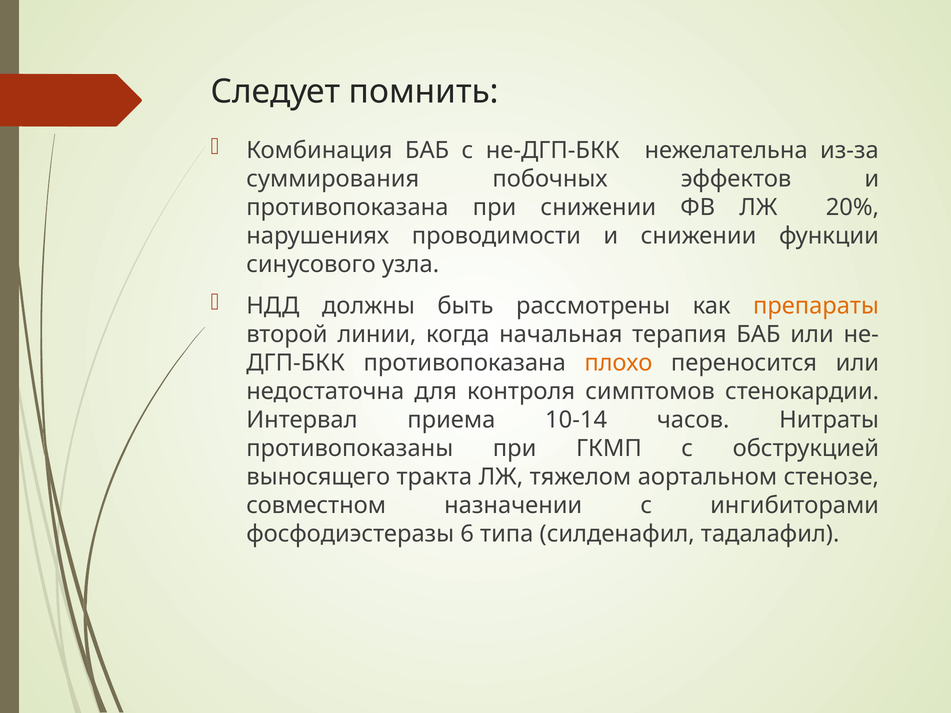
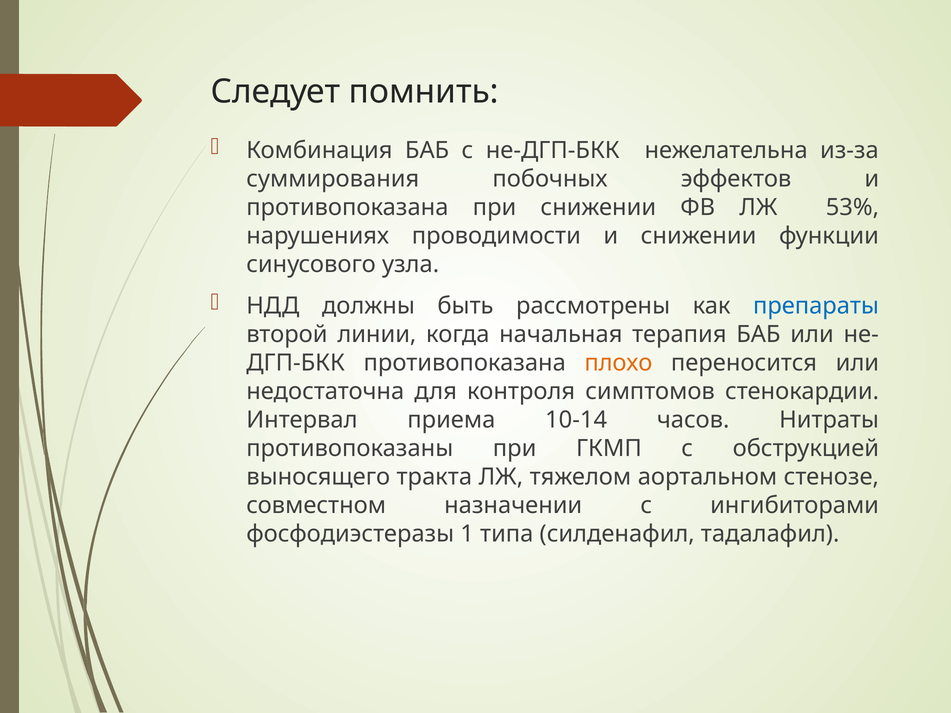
20%: 20% -> 53%
препараты colour: orange -> blue
6: 6 -> 1
